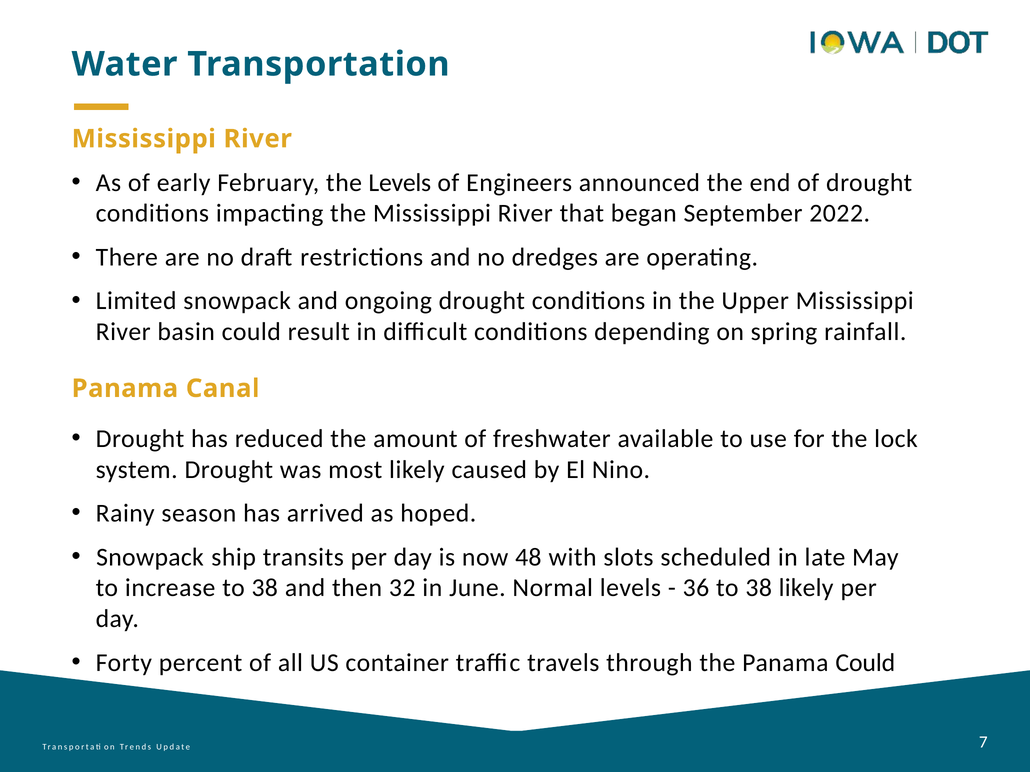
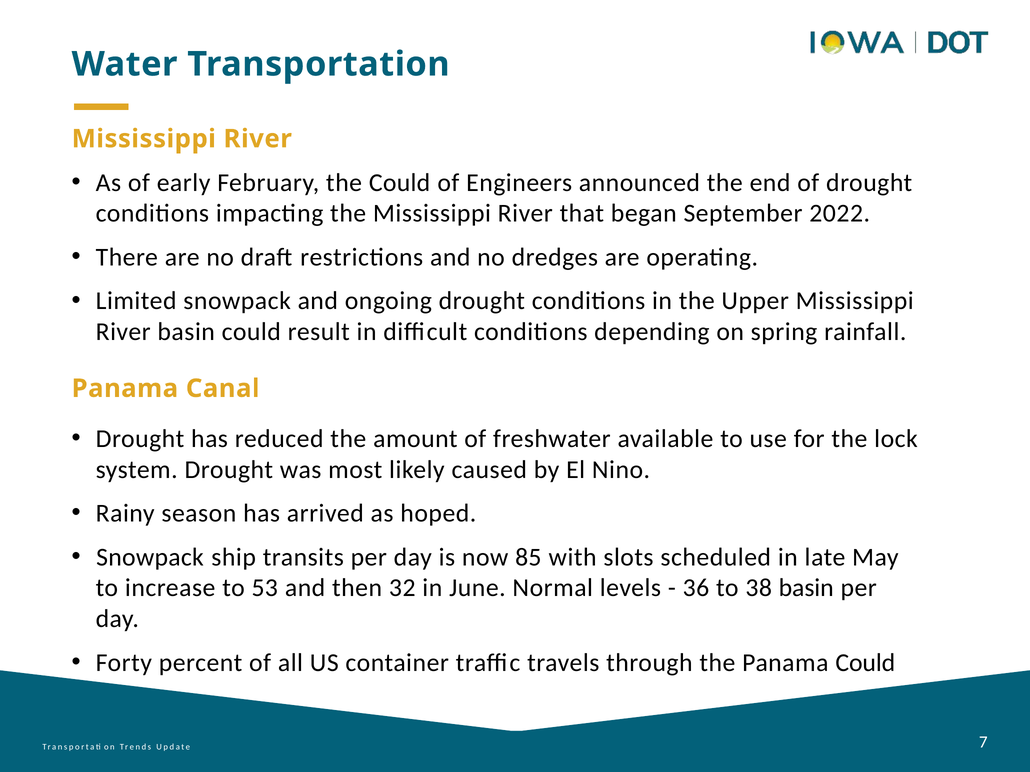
the Levels: Levels -> Could
48: 48 -> 85
increase to 38: 38 -> 53
38 likely: likely -> basin
